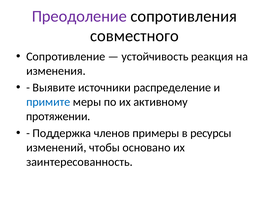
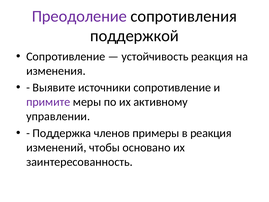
совместного: совместного -> поддержкой
источники распределение: распределение -> сопротивление
примите colour: blue -> purple
протяжении: протяжении -> управлении
в ресурсы: ресурсы -> реакция
